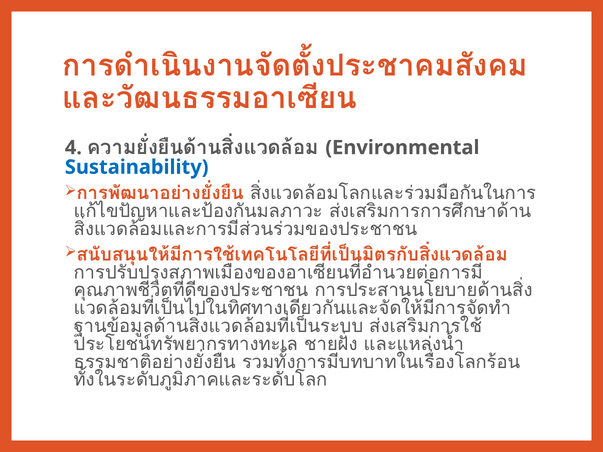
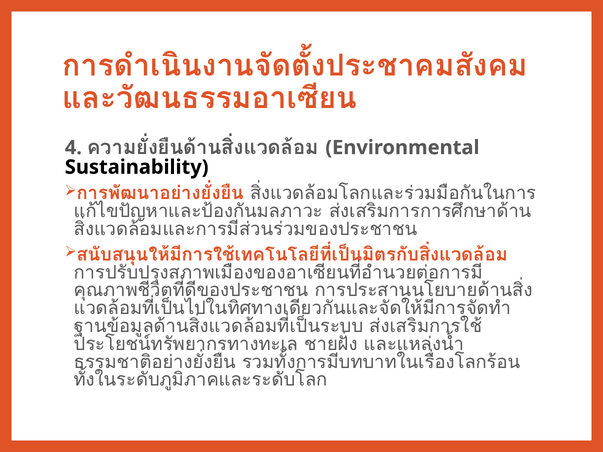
Sustainability colour: blue -> black
